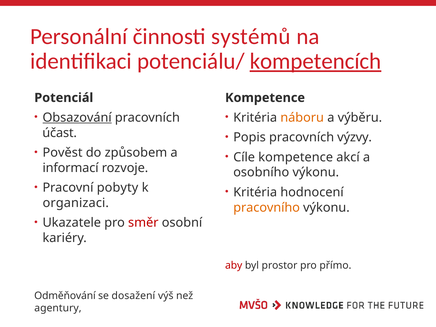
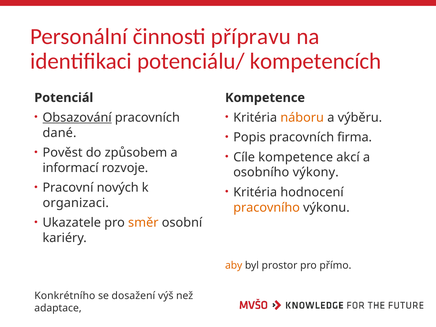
systémů: systémů -> přípravu
kompetencích underline: present -> none
účast: účast -> dané
výzvy: výzvy -> firma
osobního výkonu: výkonu -> výkony
pobyty: pobyty -> nových
směr colour: red -> orange
aby colour: red -> orange
Odměňování: Odměňování -> Konkrétního
agentury: agentury -> adaptace
